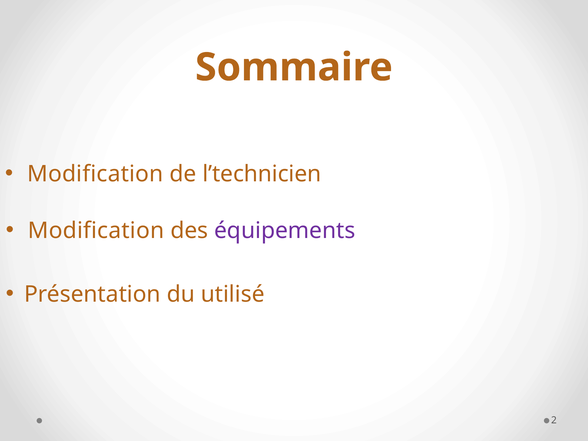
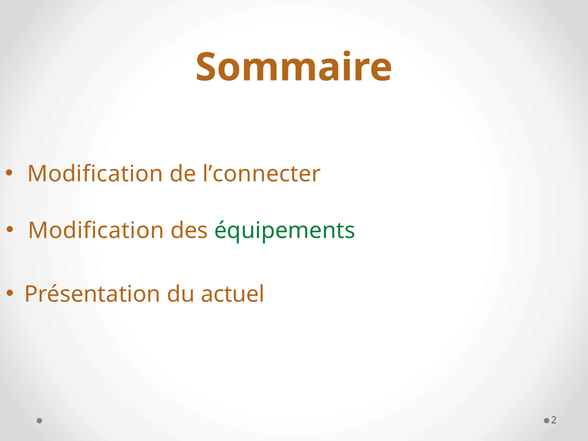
l’technicien: l’technicien -> l’connecter
équipements colour: purple -> green
utilisé: utilisé -> actuel
